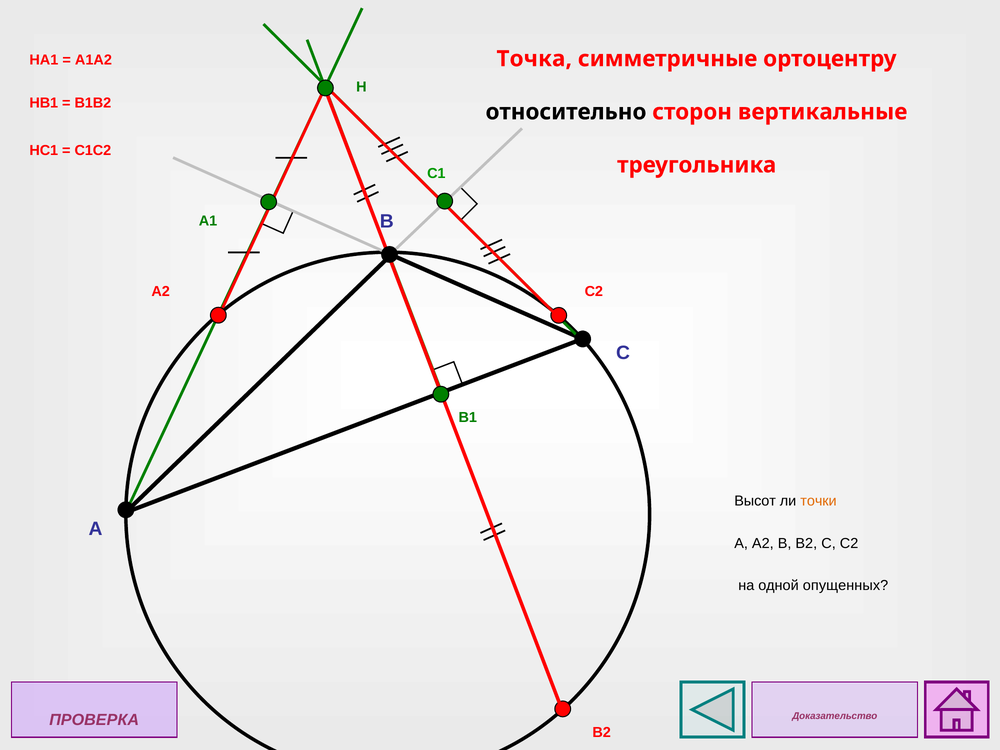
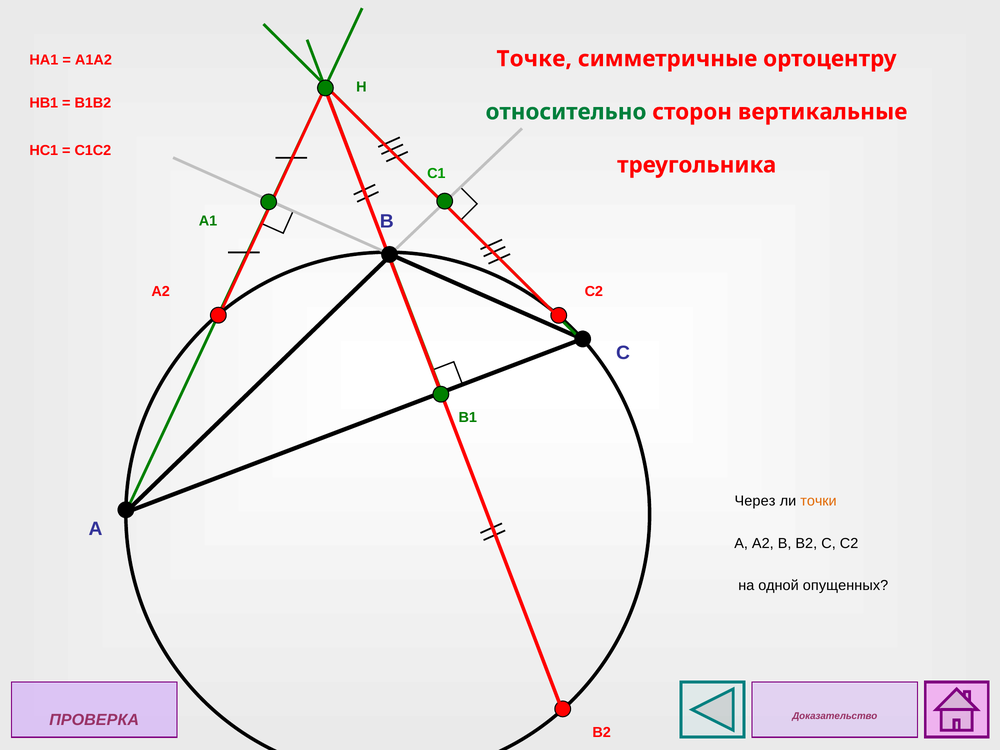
Точка: Точка -> Точке
относительно colour: black -> green
Высот: Высот -> Через
